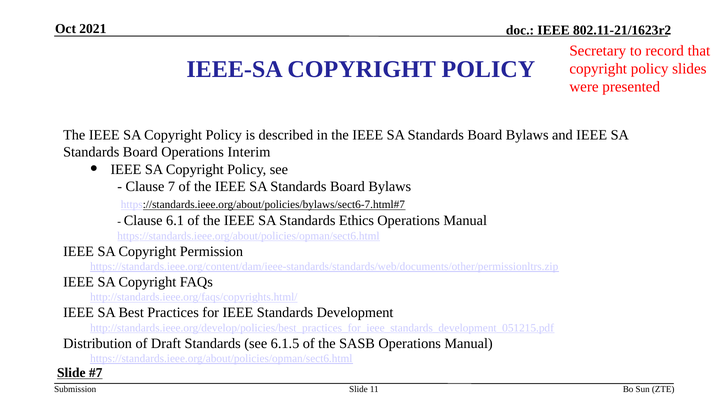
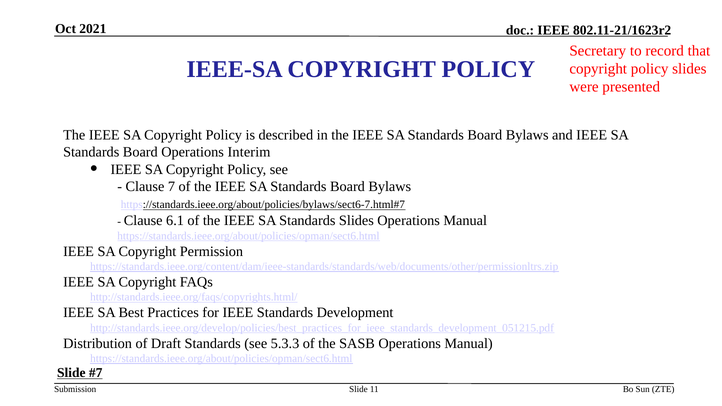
Standards Ethics: Ethics -> Slides
6.1.5: 6.1.5 -> 5.3.3
